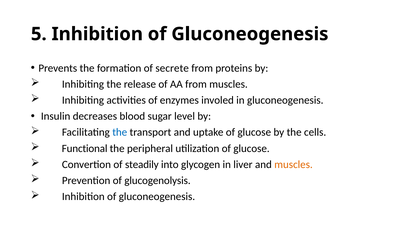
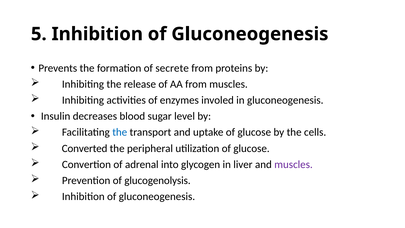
Functional: Functional -> Converted
steadily: steadily -> adrenal
muscles at (294, 164) colour: orange -> purple
